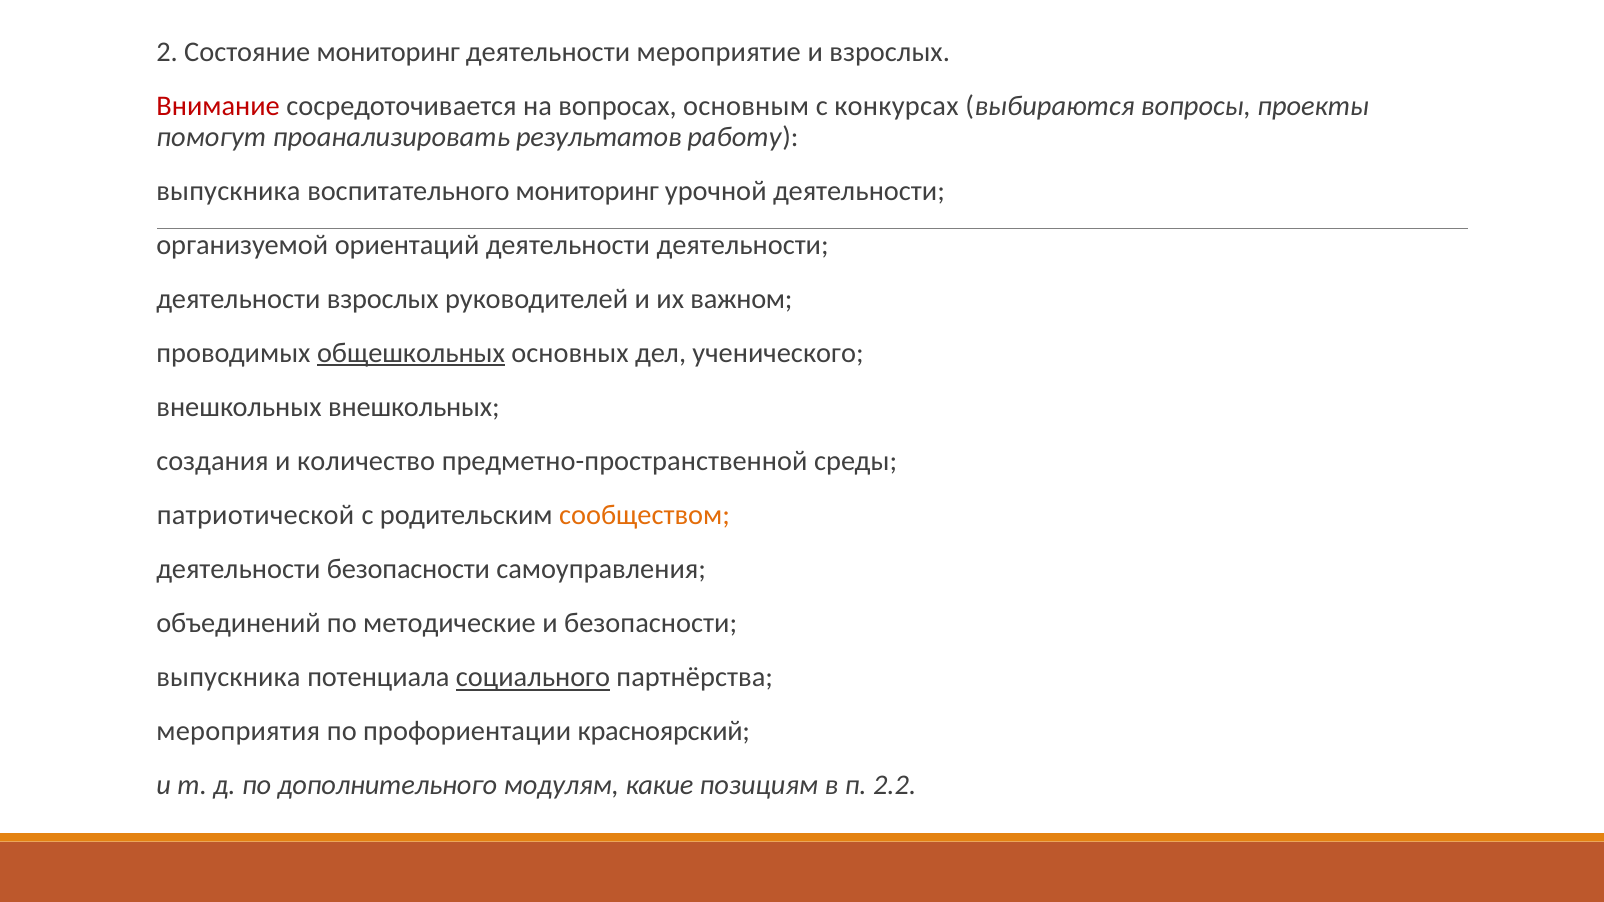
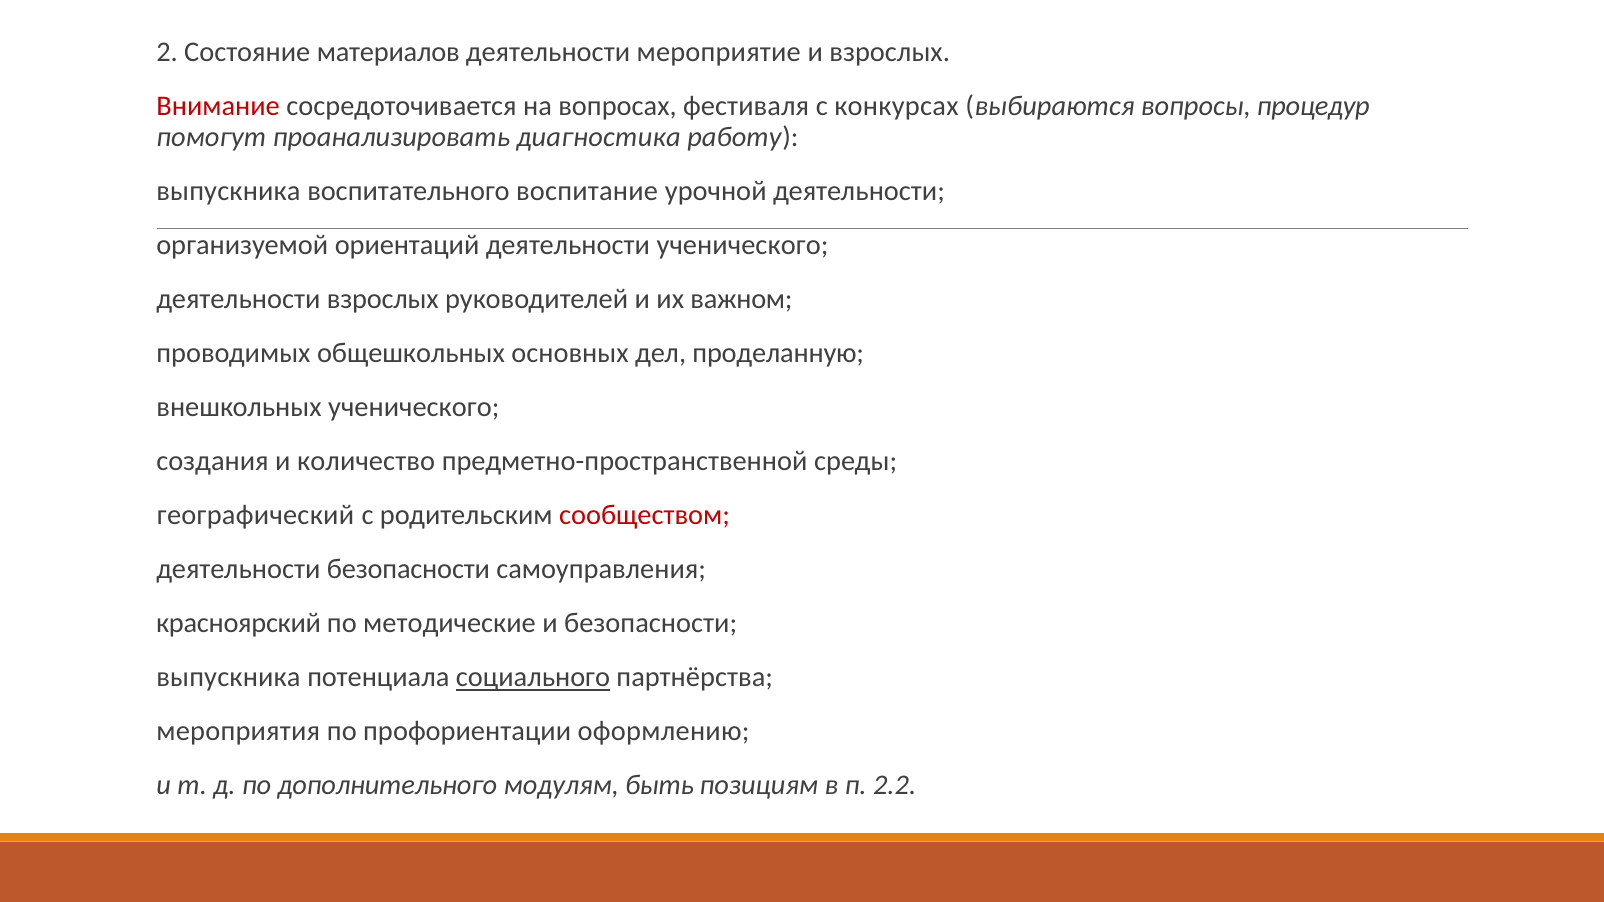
Состояние мониторинг: мониторинг -> материалов
основным: основным -> фестиваля
проекты: проекты -> процедур
результатов: результатов -> диагностика
воспитательного мониторинг: мониторинг -> воспитание
деятельности at (743, 245): деятельности -> ученического
общешкольных underline: present -> none
ученического: ученического -> проделанную
внешкольных внешкольных: внешкольных -> ученического
патриотической: патриотической -> географический
сообществом colour: orange -> red
объединений: объединений -> красноярский
красноярский: красноярский -> оформлению
какие: какие -> быть
